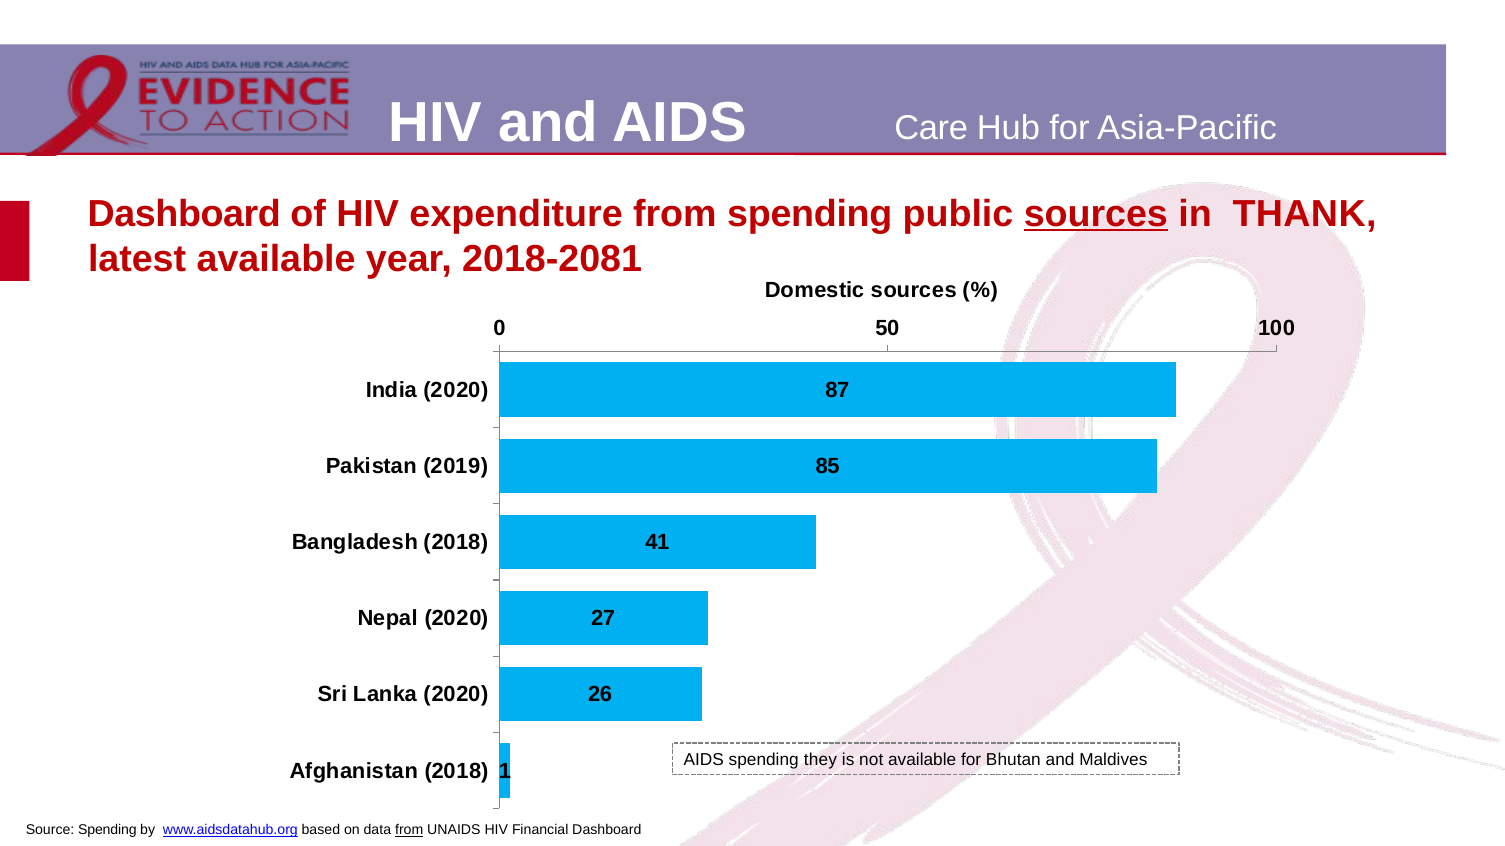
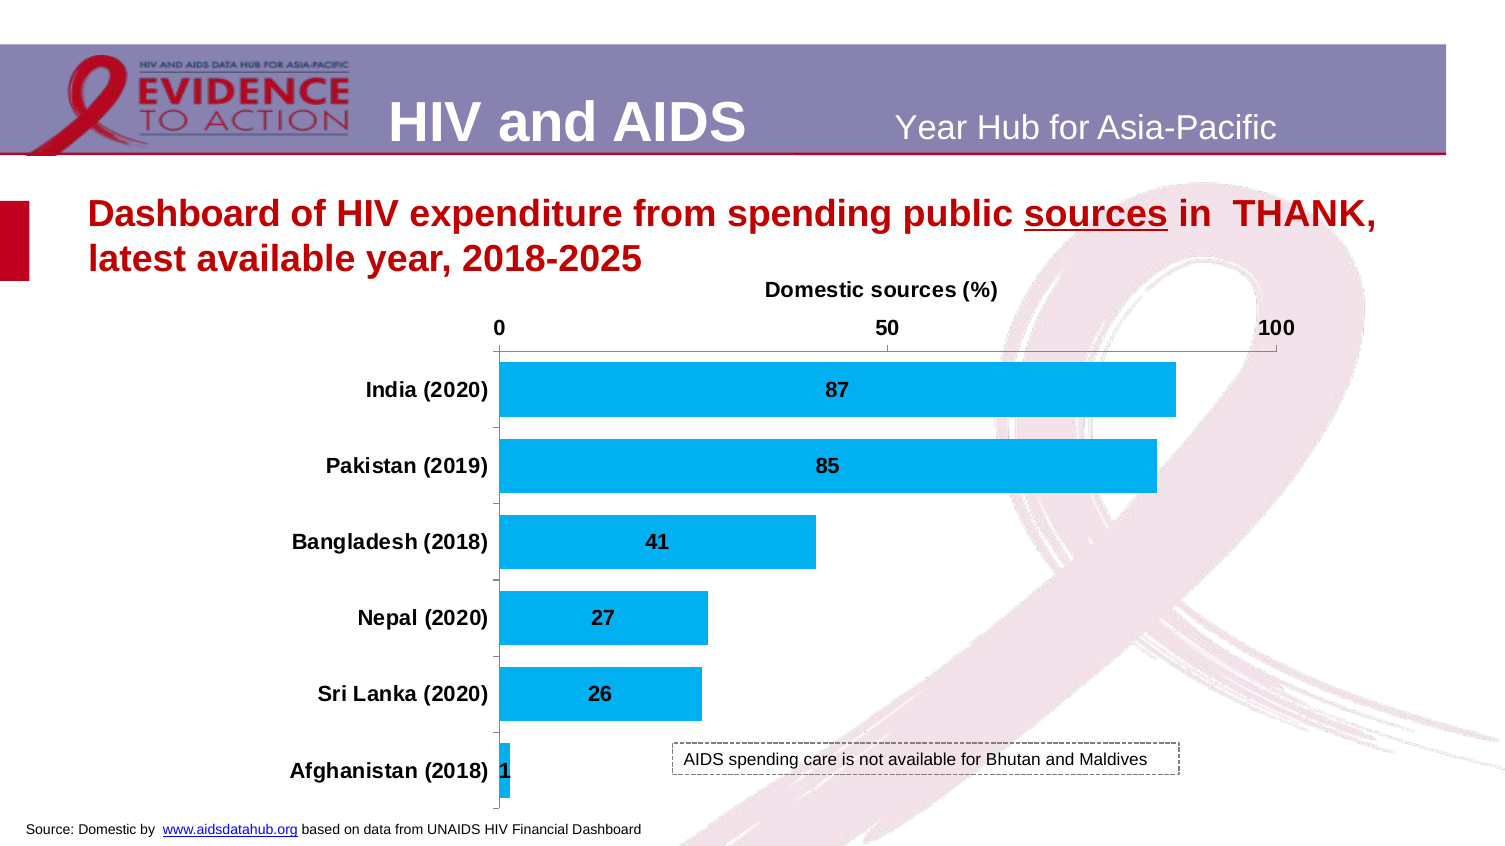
AIDS Care: Care -> Year
2018-2081: 2018-2081 -> 2018-2025
they: they -> care
Source Spending: Spending -> Domestic
from at (409, 830) underline: present -> none
